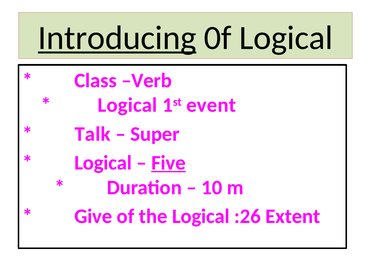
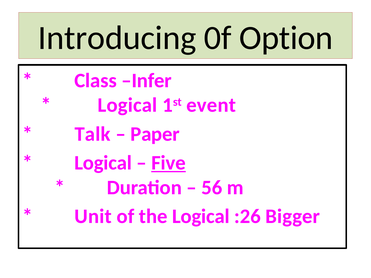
Introducing underline: present -> none
0f Logical: Logical -> Option
Verb: Verb -> Infer
Super: Super -> Paper
10: 10 -> 56
Give: Give -> Unit
Extent: Extent -> Bigger
